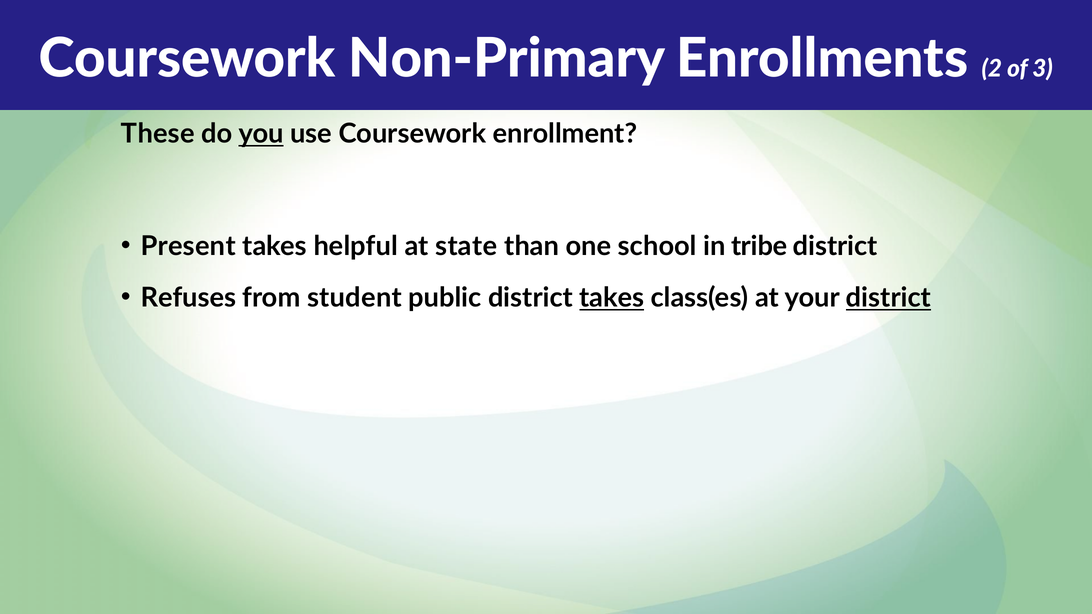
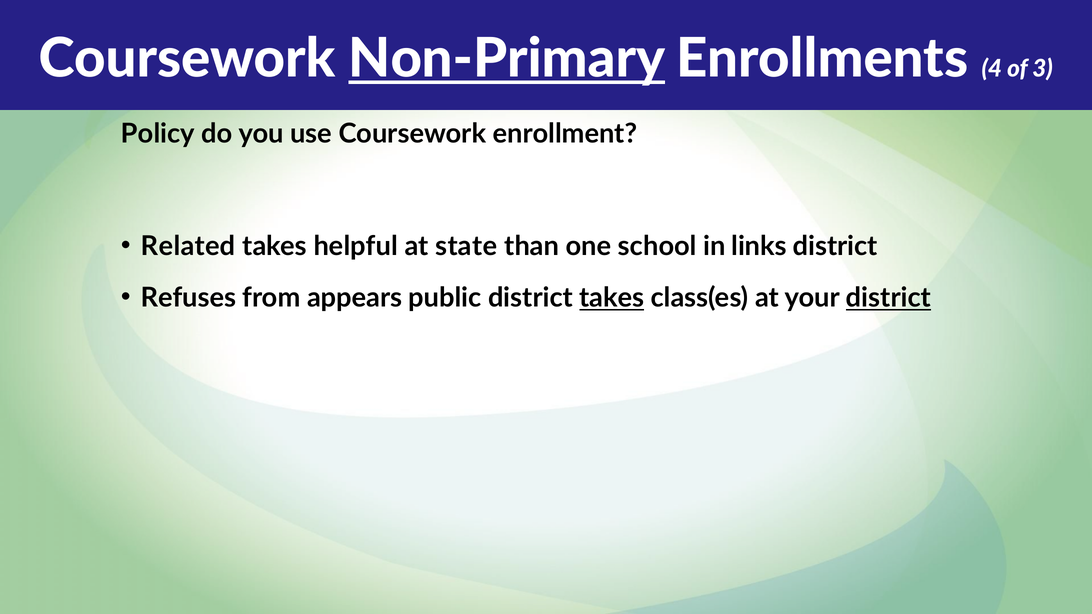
Non-Primary underline: none -> present
2: 2 -> 4
These: These -> Policy
you underline: present -> none
Present: Present -> Related
tribe: tribe -> links
student: student -> appears
